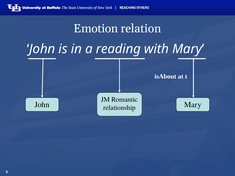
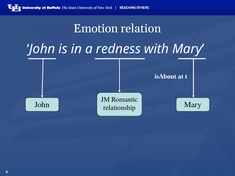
reading: reading -> redness
